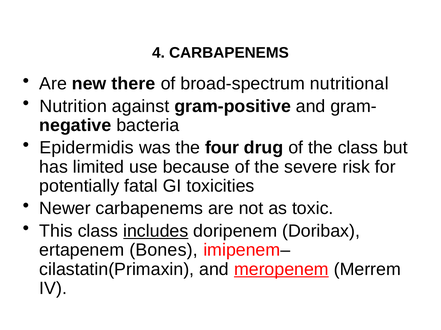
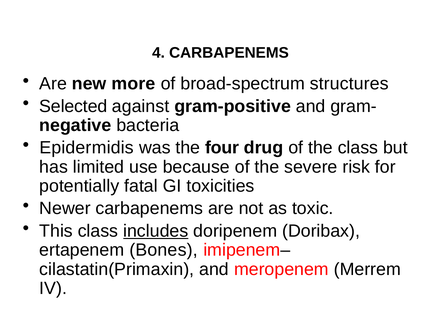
there: there -> more
nutritional: nutritional -> structures
Nutrition: Nutrition -> Selected
meropenem underline: present -> none
